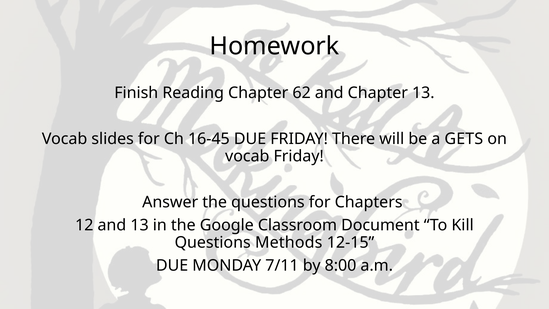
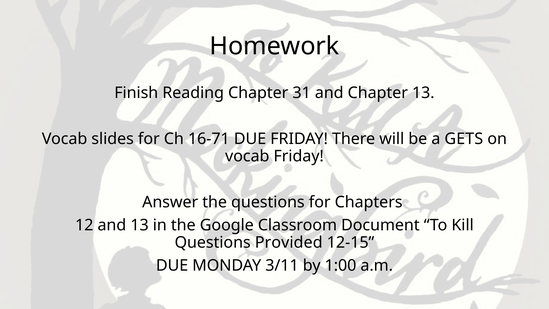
62: 62 -> 31
16-45: 16-45 -> 16-71
Methods: Methods -> Provided
7/11: 7/11 -> 3/11
8:00: 8:00 -> 1:00
